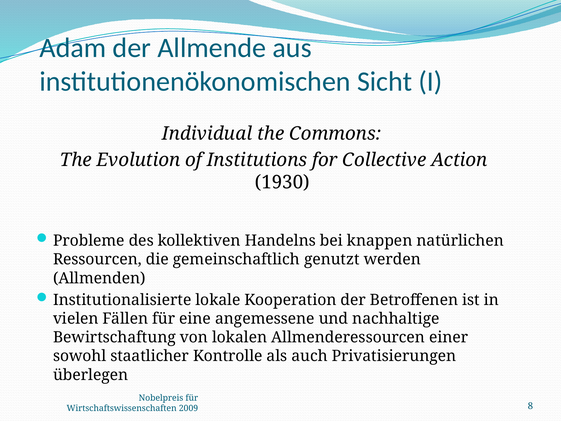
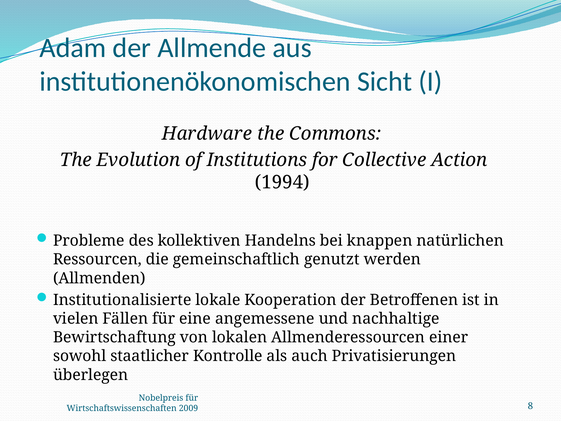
Individual: Individual -> Hardware
1930: 1930 -> 1994
